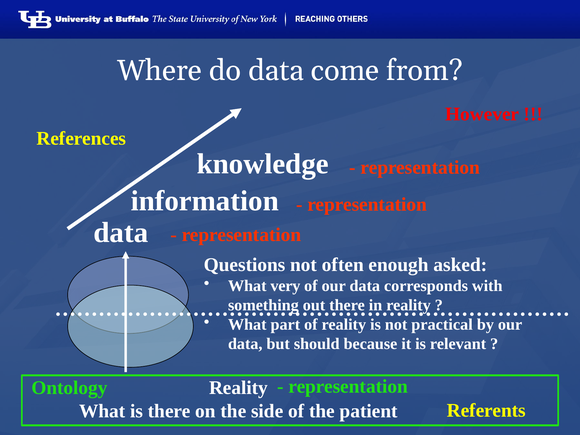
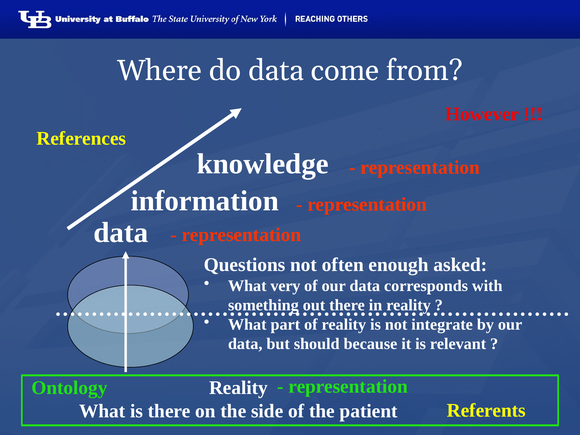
practical: practical -> integrate
